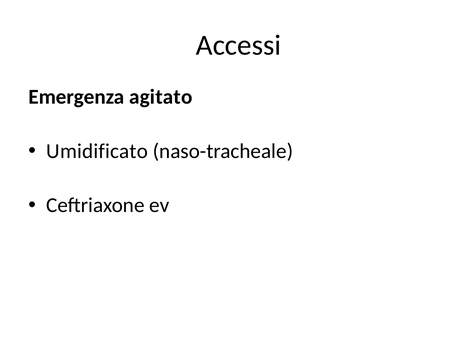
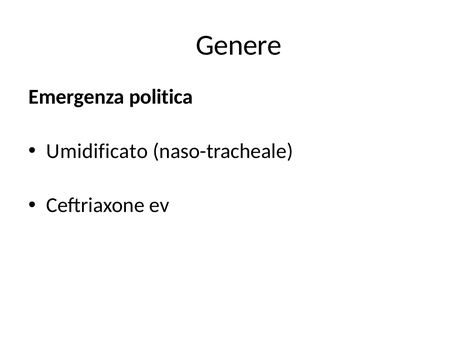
Accessi: Accessi -> Genere
agitato: agitato -> politica
